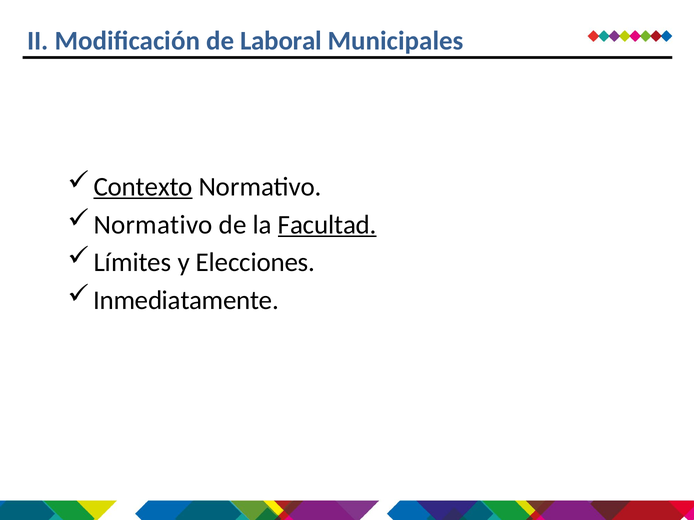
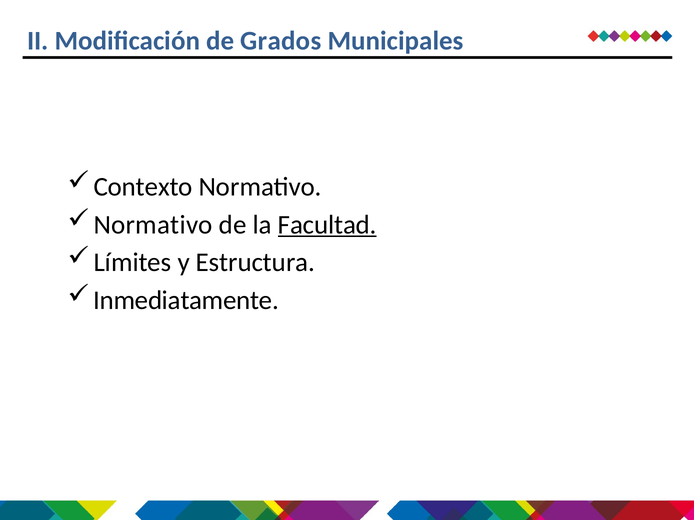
Laboral: Laboral -> Grados
Contexto underline: present -> none
Elecciones: Elecciones -> Estructura
